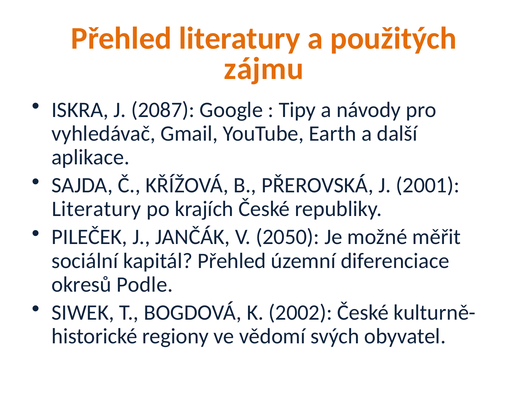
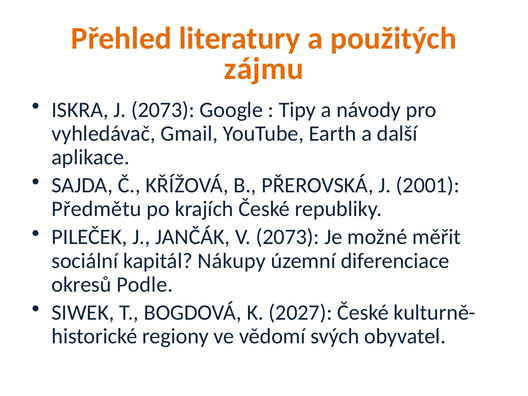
J 2087: 2087 -> 2073
Literatury at (96, 209): Literatury -> Předmětu
V 2050: 2050 -> 2073
kapitál Přehled: Přehled -> Nákupy
2002: 2002 -> 2027
